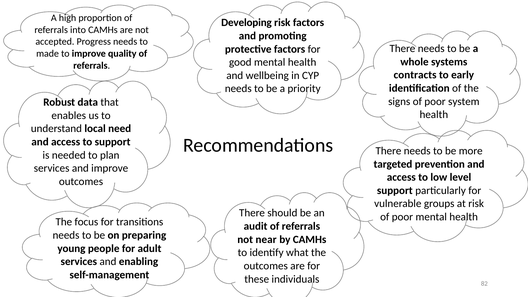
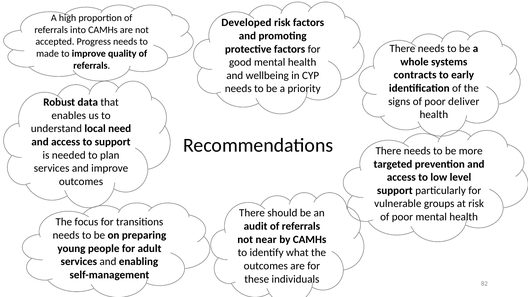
Developing: Developing -> Developed
system: system -> deliver
